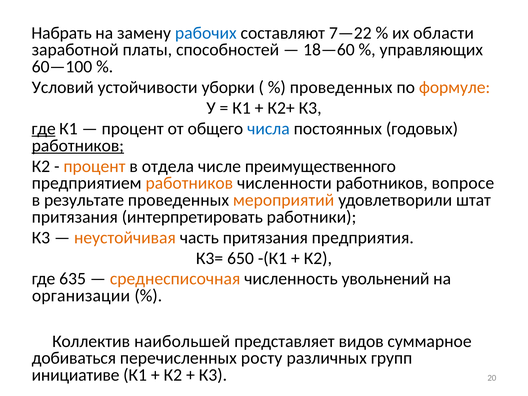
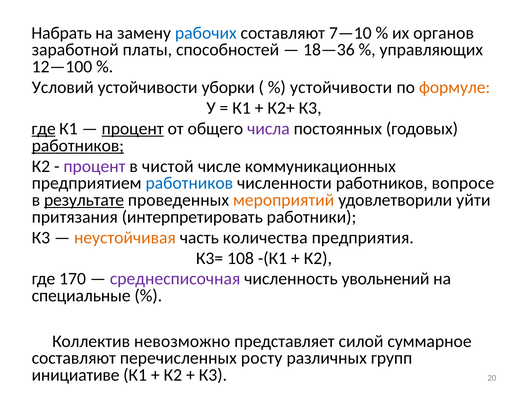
7—22: 7—22 -> 7—10
области: области -> органов
18—60: 18—60 -> 18—36
60—100: 60—100 -> 12—100
проведенных at (341, 87): проведенных -> устойчивости
процент at (133, 129) underline: none -> present
числа colour: blue -> purple
процент at (94, 166) colour: orange -> purple
отдела: отдела -> чистой
преимущественного: преимущественного -> коммуникационных
работников at (189, 183) colour: orange -> blue
результате underline: none -> present
штат: штат -> уйти
часть притязания: притязания -> количества
650: 650 -> 108
635: 635 -> 170
среднесписочная colour: orange -> purple
организации: организации -> специальные
наибольшей: наибольшей -> невозможно
видов: видов -> силой
добиваться at (74, 358): добиваться -> составляют
